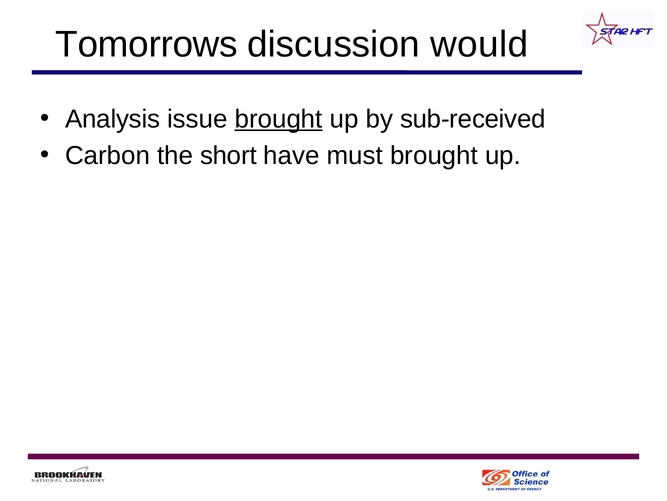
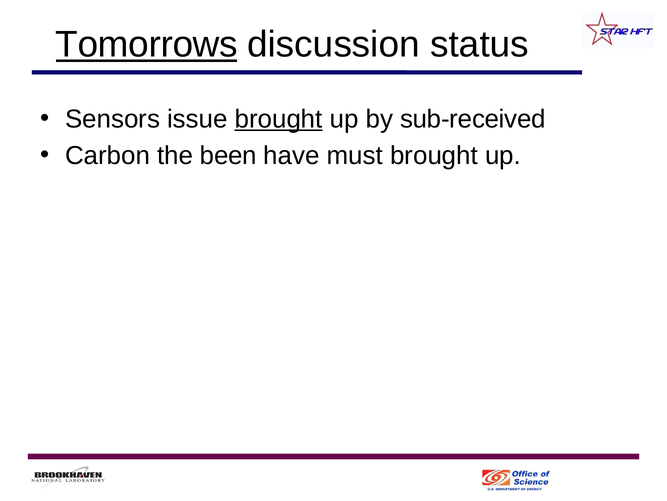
Tomorrows underline: none -> present
would: would -> status
Analysis: Analysis -> Sensors
short: short -> been
